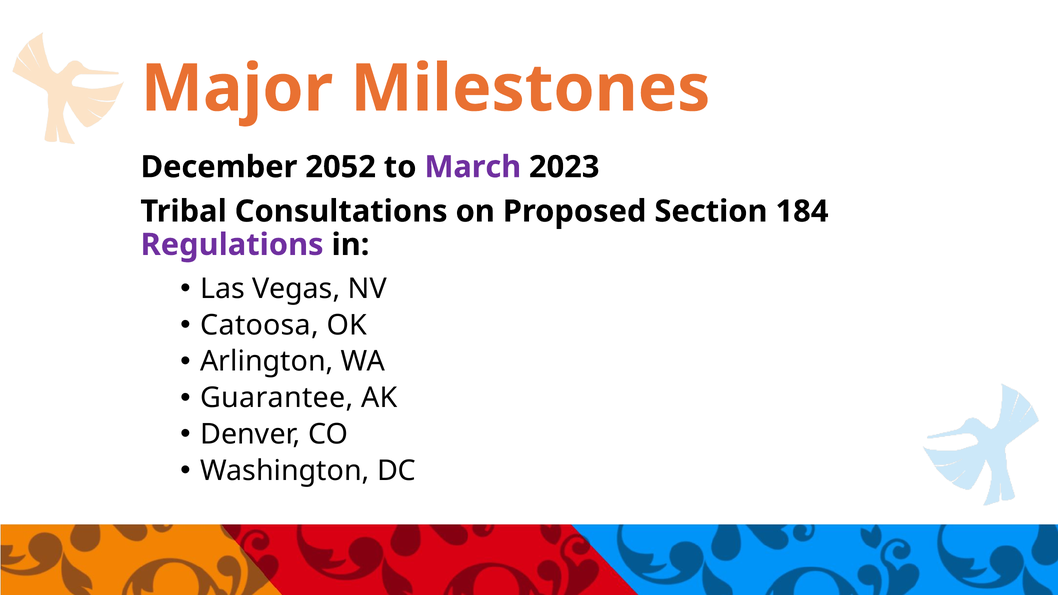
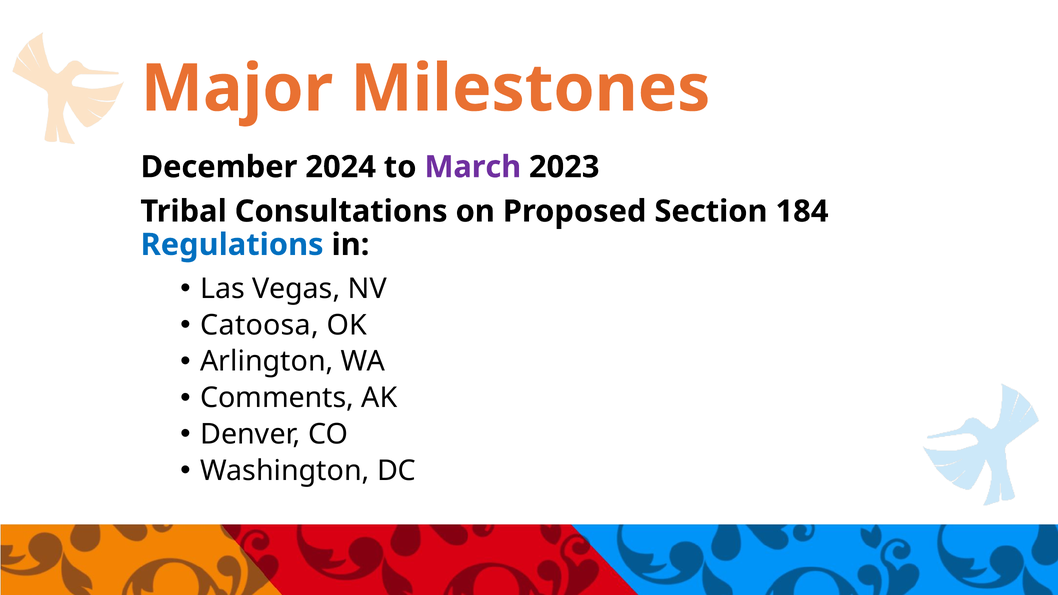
2052: 2052 -> 2024
Regulations colour: purple -> blue
Guarantee: Guarantee -> Comments
